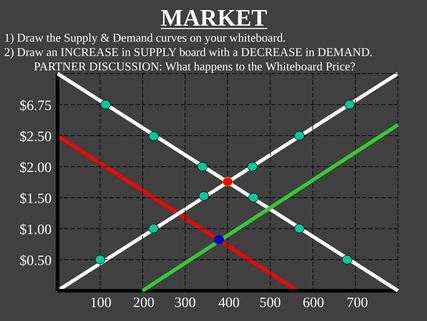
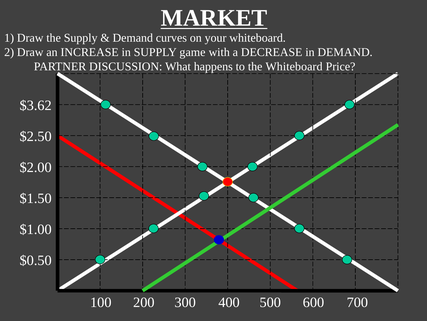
board: board -> game
$6.75: $6.75 -> $3.62
